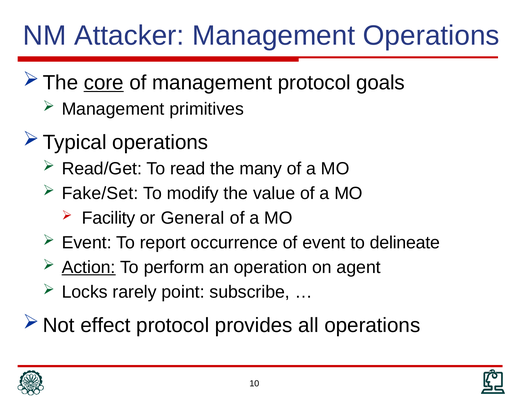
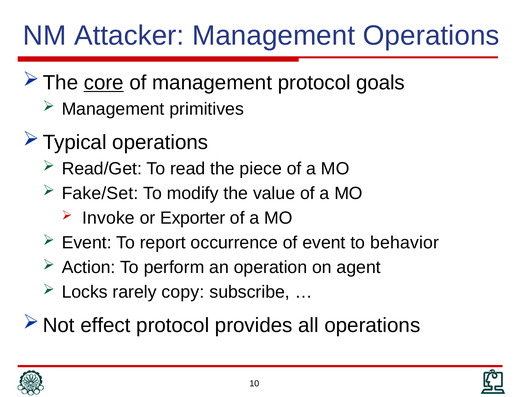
many: many -> piece
Facility: Facility -> Invoke
General: General -> Exporter
delineate: delineate -> behavior
Action underline: present -> none
point: point -> copy
